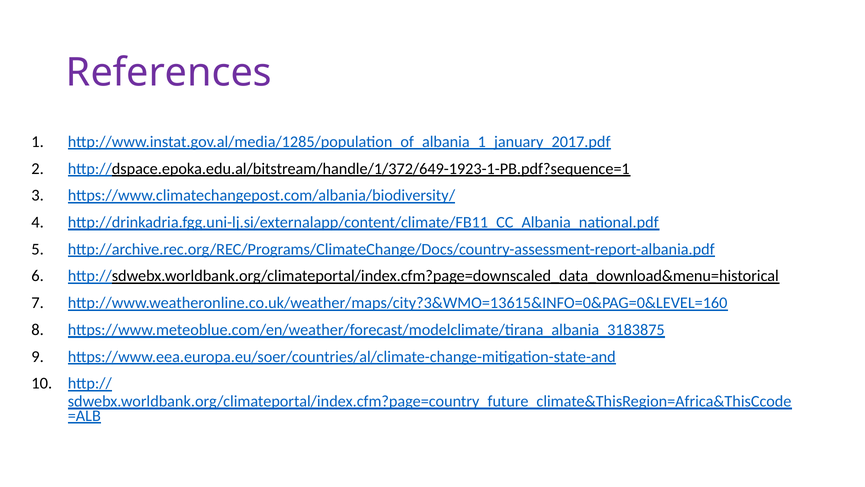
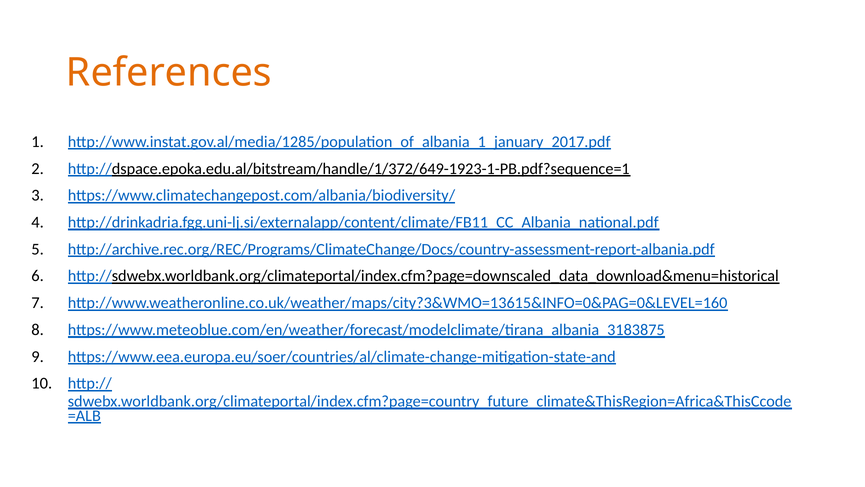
References colour: purple -> orange
